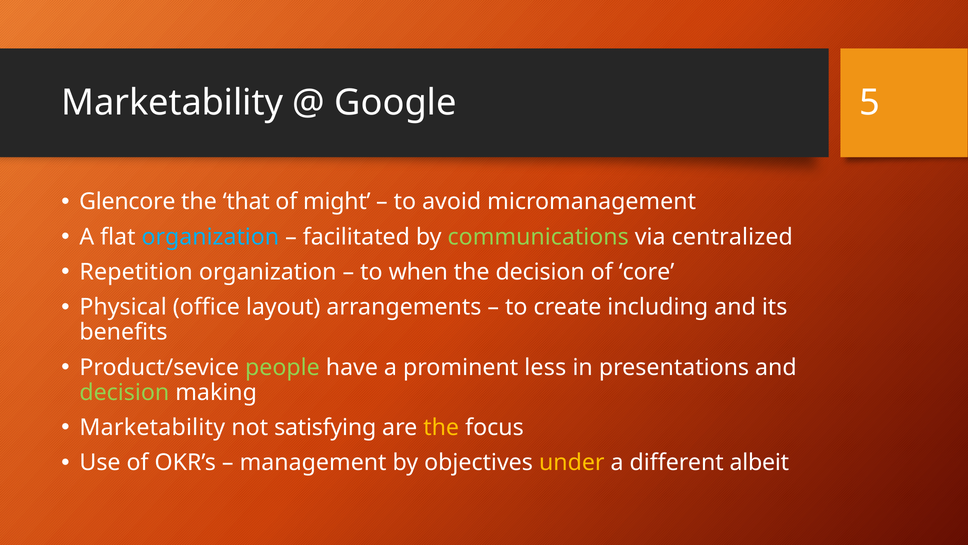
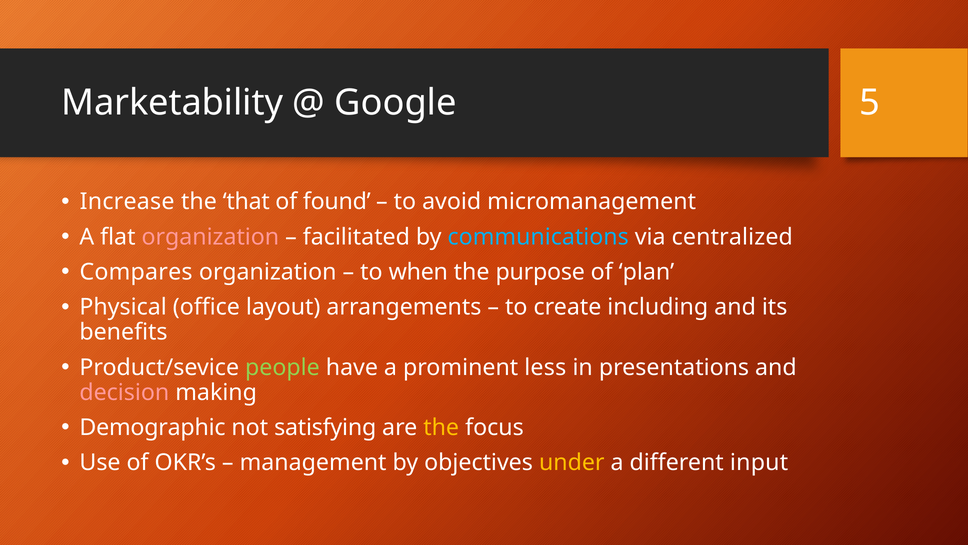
Glencore: Glencore -> Increase
might: might -> found
organization at (210, 237) colour: light blue -> pink
communications colour: light green -> light blue
Repetition: Repetition -> Compares
the decision: decision -> purpose
core: core -> plan
decision at (124, 392) colour: light green -> pink
Marketability at (152, 427): Marketability -> Demographic
albeit: albeit -> input
